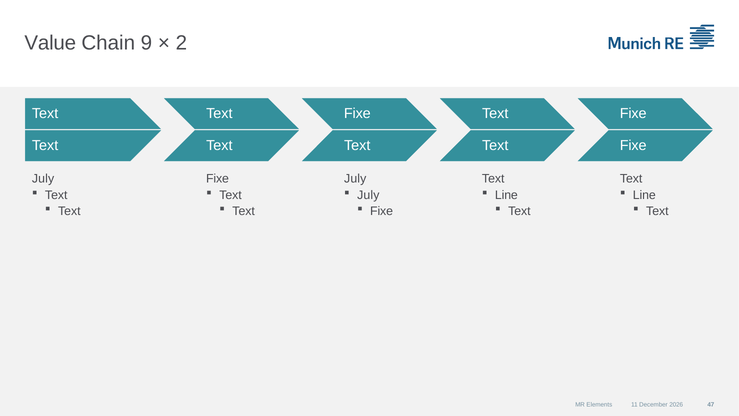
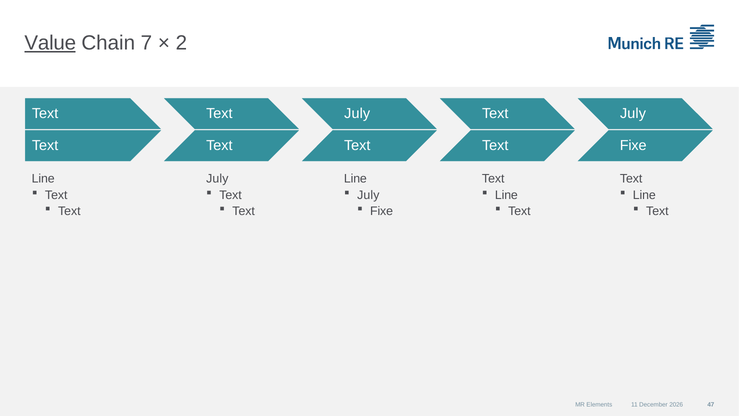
Value underline: none -> present
9: 9 -> 7
Fixe at (357, 114): Fixe -> July
Fixe at (633, 114): Fixe -> July
July at (43, 179): July -> Line
Fixe at (217, 179): Fixe -> July
July at (355, 179): July -> Line
